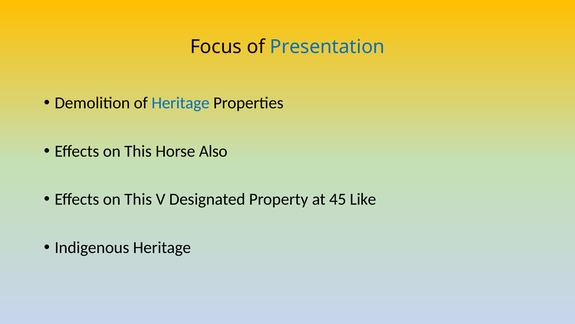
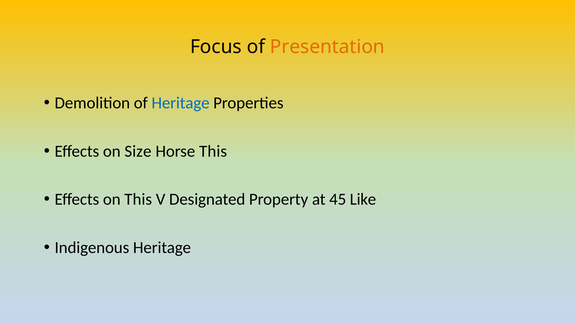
Presentation colour: blue -> orange
This at (138, 151): This -> Size
Horse Also: Also -> This
